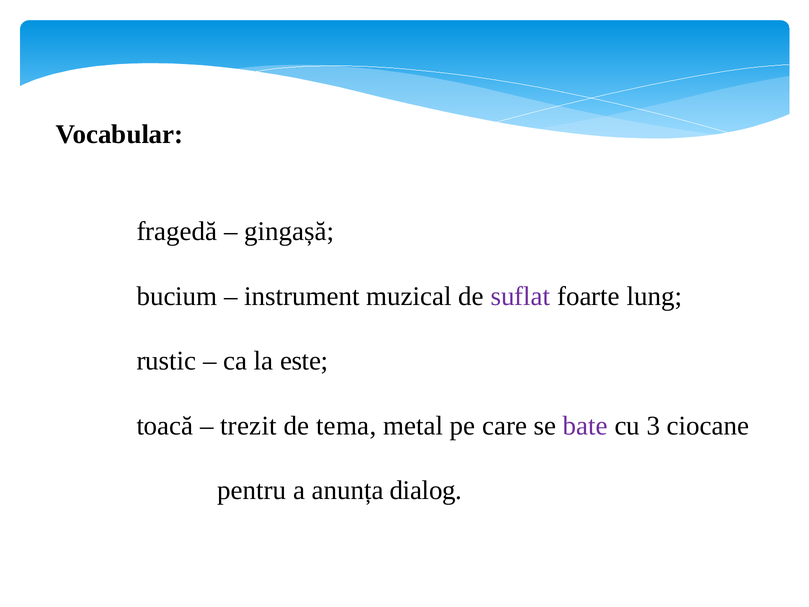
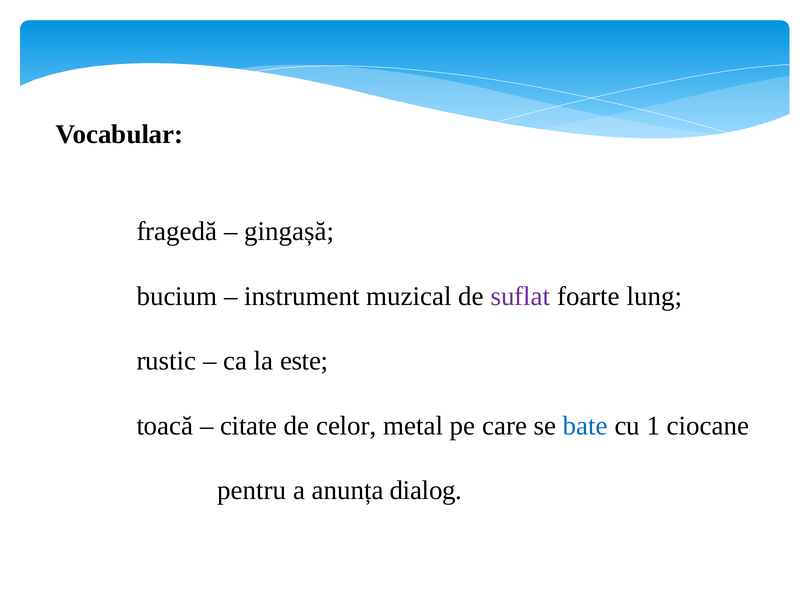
trezit: trezit -> citate
tema: tema -> celor
bate colour: purple -> blue
3: 3 -> 1
